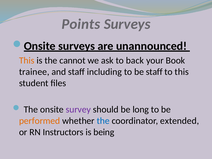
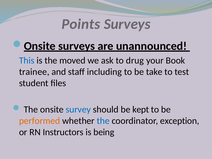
This at (27, 60) colour: orange -> blue
cannot: cannot -> moved
back: back -> drug
be staff: staff -> take
to this: this -> test
survey colour: purple -> blue
long: long -> kept
extended: extended -> exception
